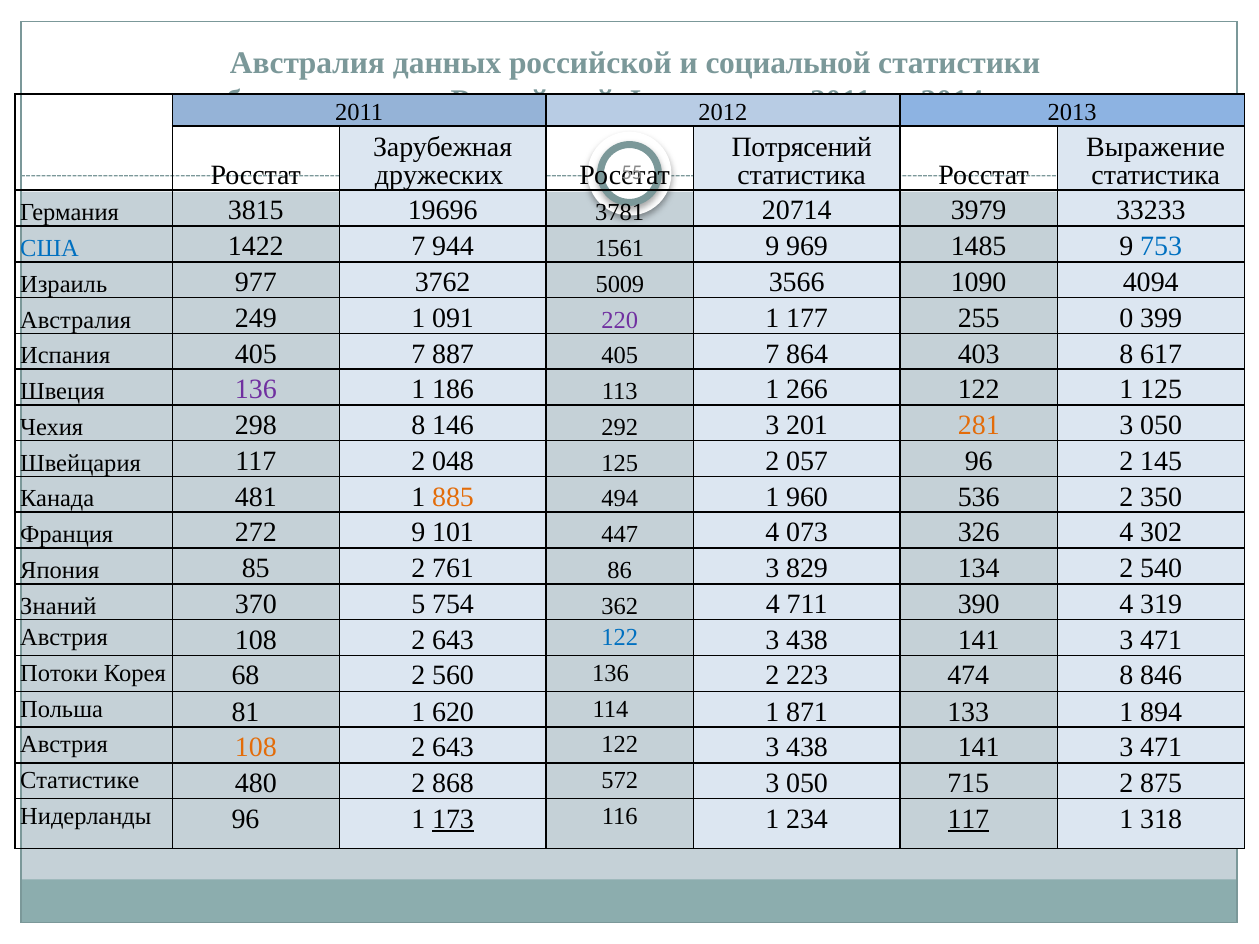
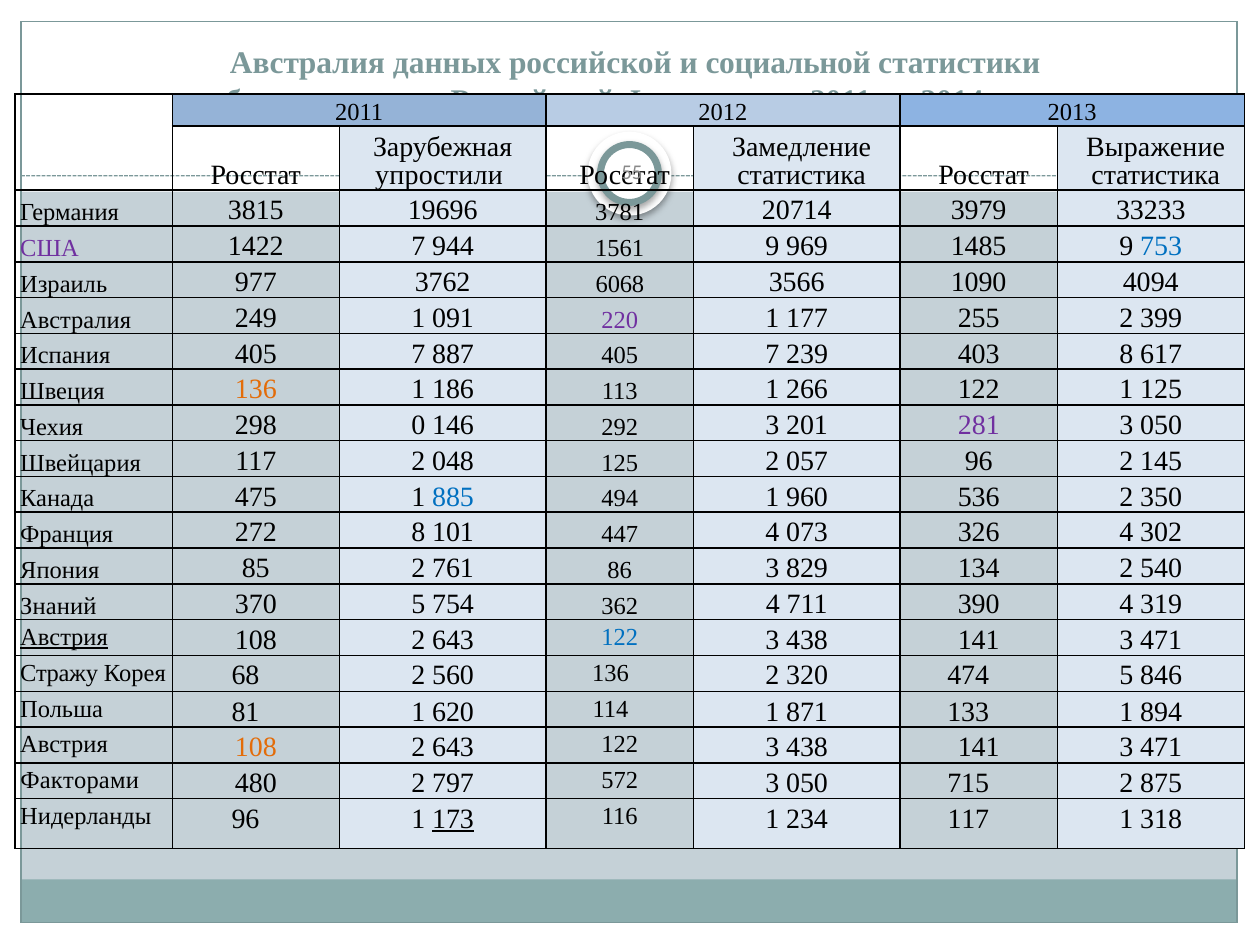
Потрясений: Потрясений -> Замедление
дружеских: дружеских -> упростили
США colour: blue -> purple
5009: 5009 -> 6068
255 0: 0 -> 2
864: 864 -> 239
136 at (256, 390) colour: purple -> orange
298 8: 8 -> 0
281 colour: orange -> purple
481: 481 -> 475
885 colour: orange -> blue
272 9: 9 -> 8
Австрия at (64, 637) underline: none -> present
Потоки: Потоки -> Стражу
223: 223 -> 320
474 8: 8 -> 5
Статистике: Статистике -> Факторами
868: 868 -> 797
117 at (968, 819) underline: present -> none
